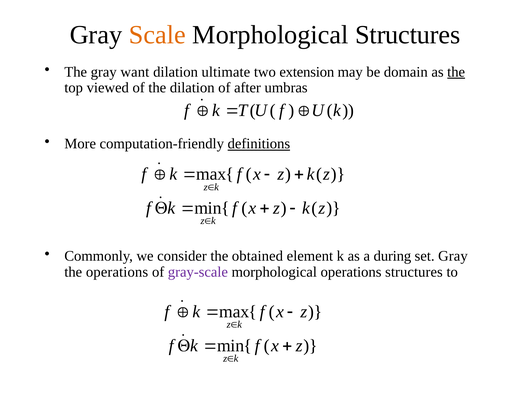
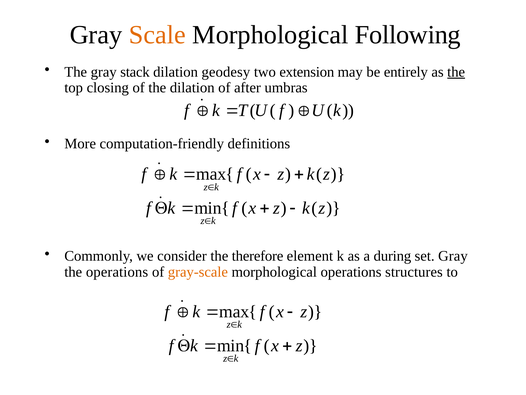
Morphological Structures: Structures -> Following
want: want -> stack
ultimate: ultimate -> geodesy
domain: domain -> entirely
viewed: viewed -> closing
definitions underline: present -> none
obtained: obtained -> therefore
gray-scale colour: purple -> orange
